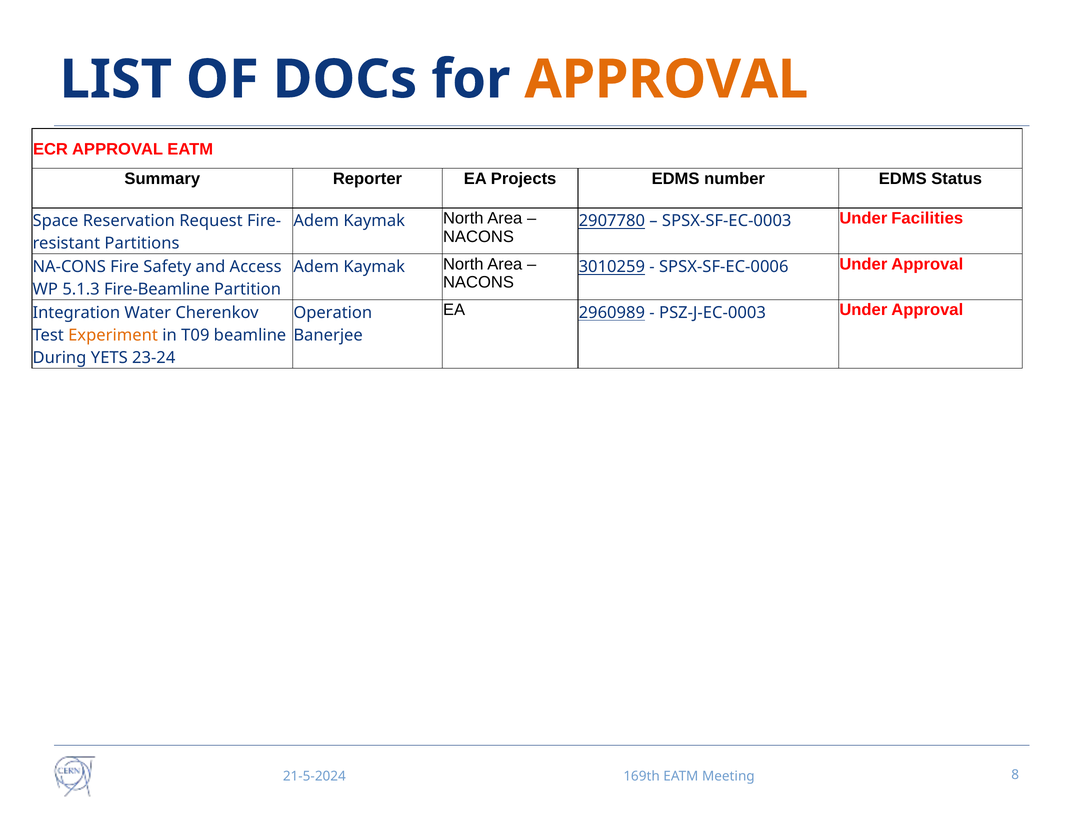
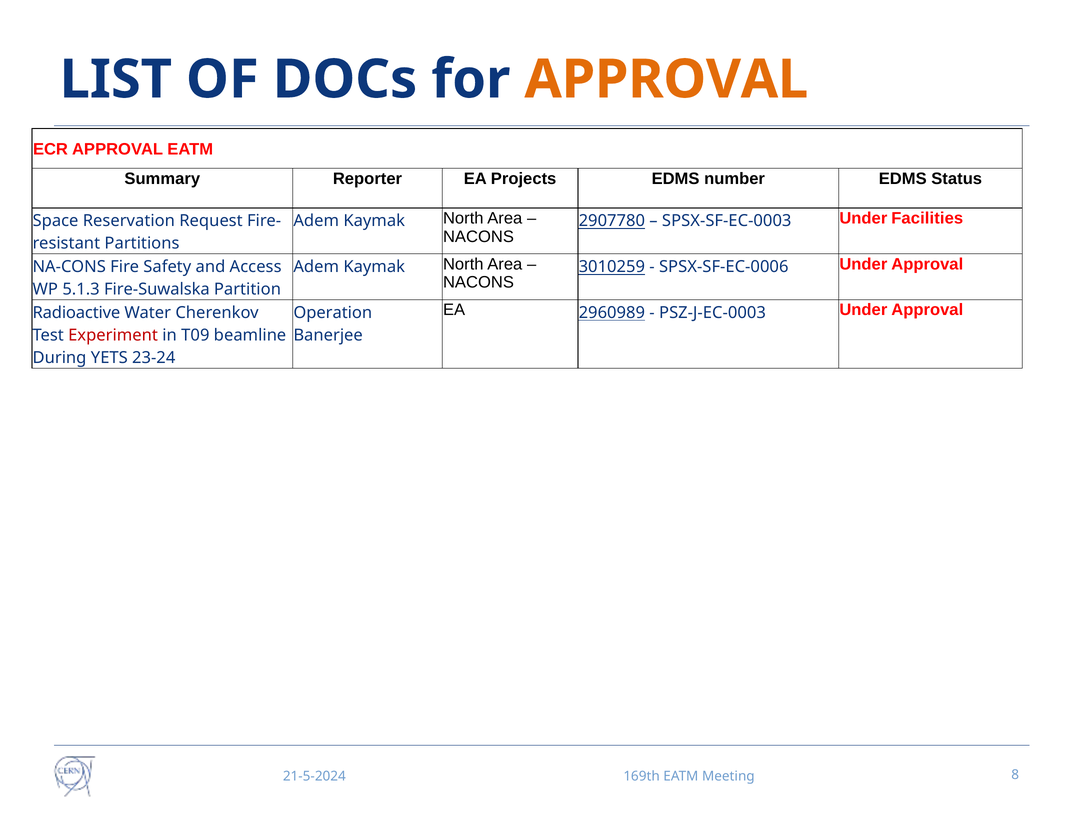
Fire-Beamline: Fire-Beamline -> Fire-Suwalska
Integration: Integration -> Radioactive
Experiment colour: orange -> red
